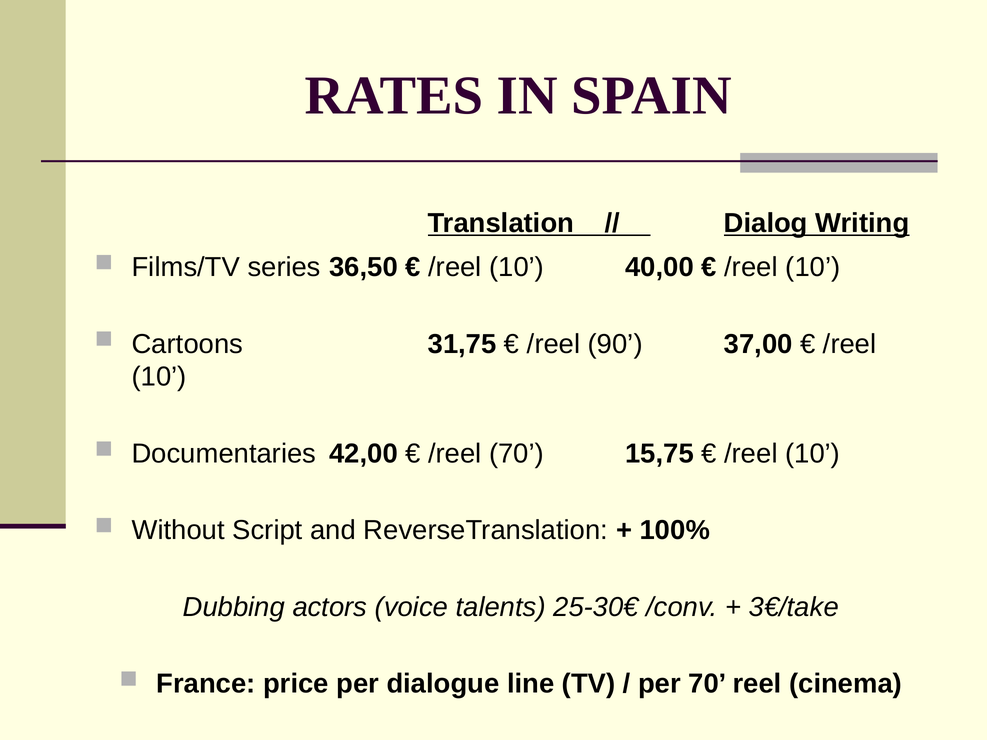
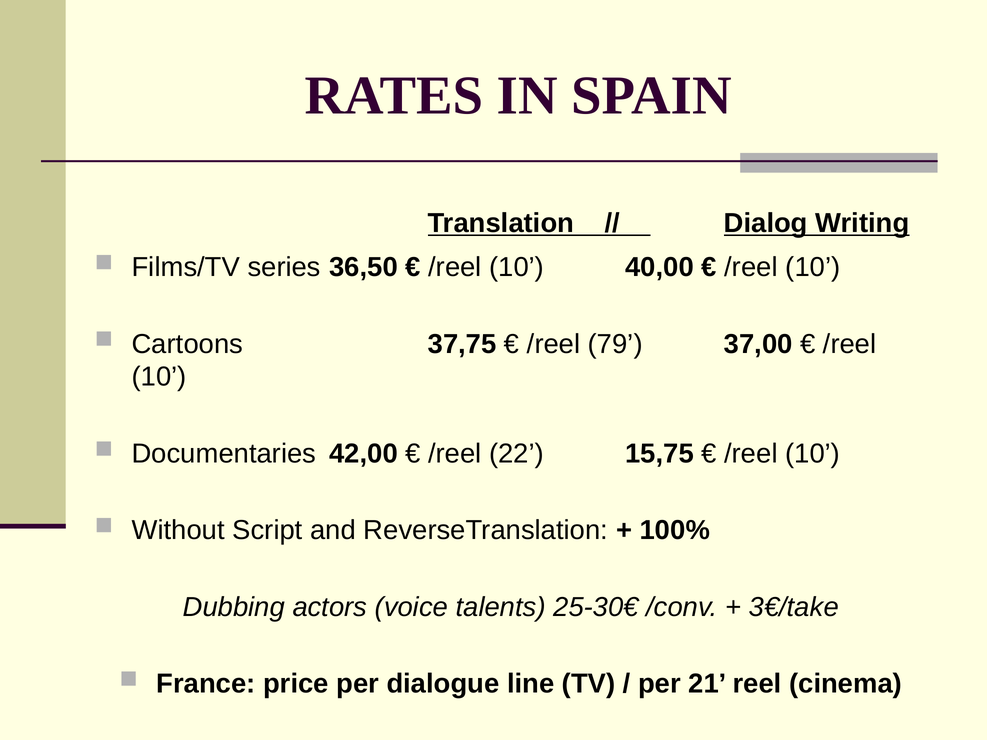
31,75: 31,75 -> 37,75
90: 90 -> 79
/reel 70: 70 -> 22
per 70: 70 -> 21
